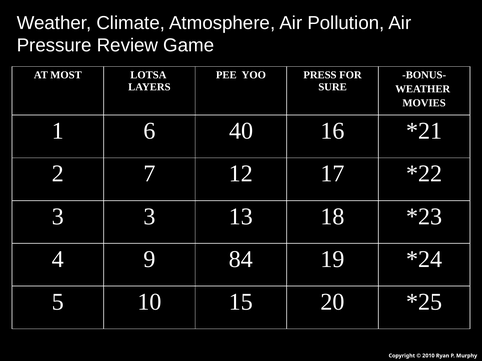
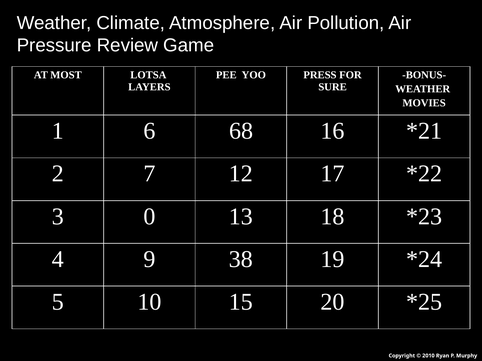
40: 40 -> 68
3 3: 3 -> 0
84: 84 -> 38
